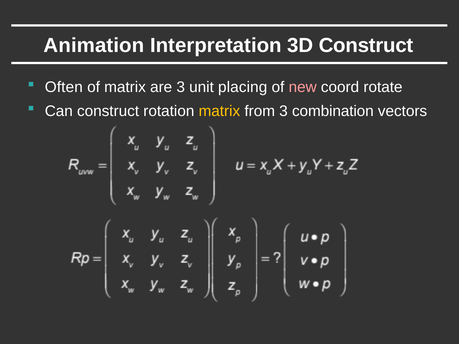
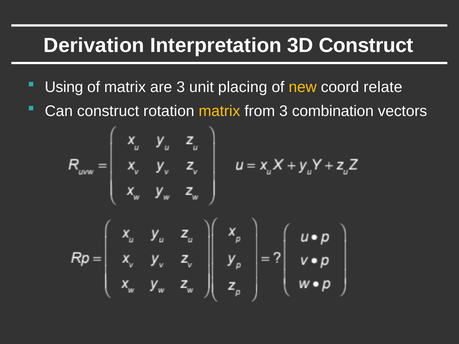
Animation: Animation -> Derivation
Often: Often -> Using
new colour: pink -> yellow
rotate: rotate -> relate
